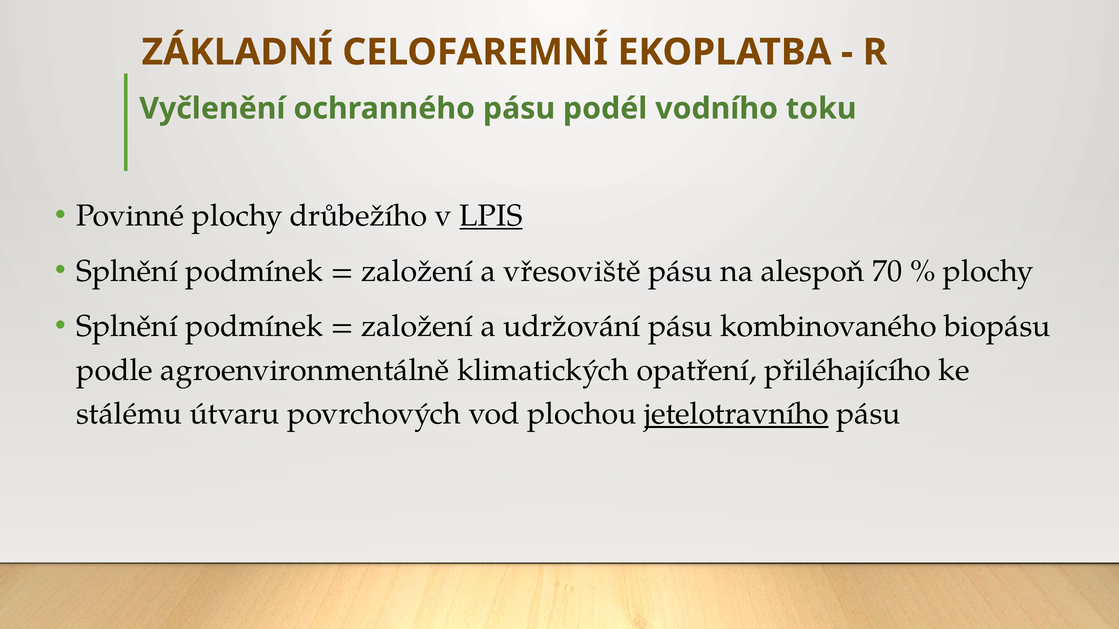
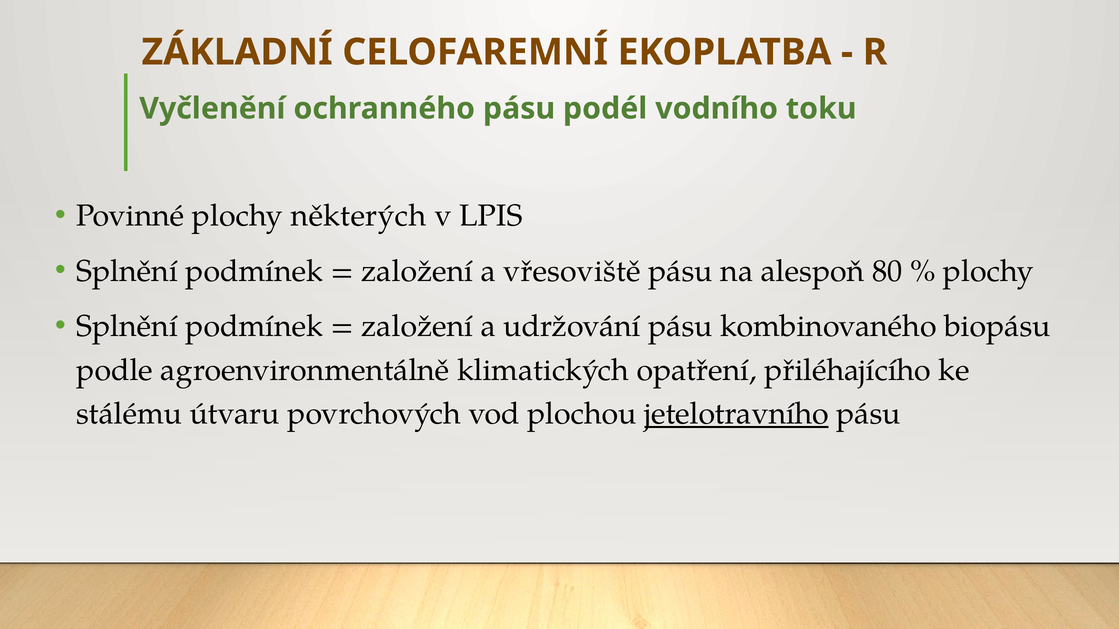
drůbežího: drůbežího -> některých
LPIS underline: present -> none
70: 70 -> 80
